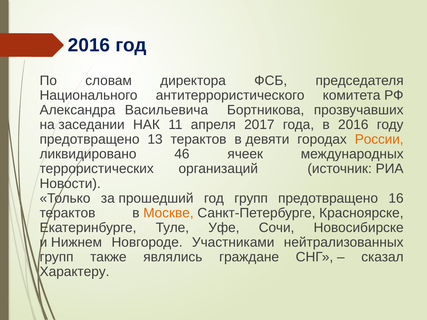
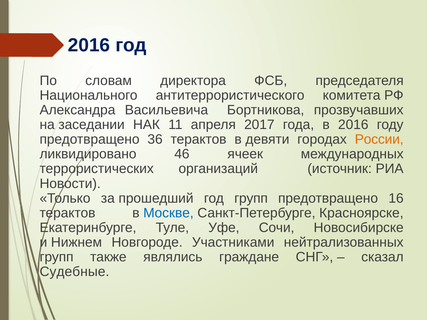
13: 13 -> 36
Москве colour: orange -> blue
Характеру: Характеру -> Судебные
